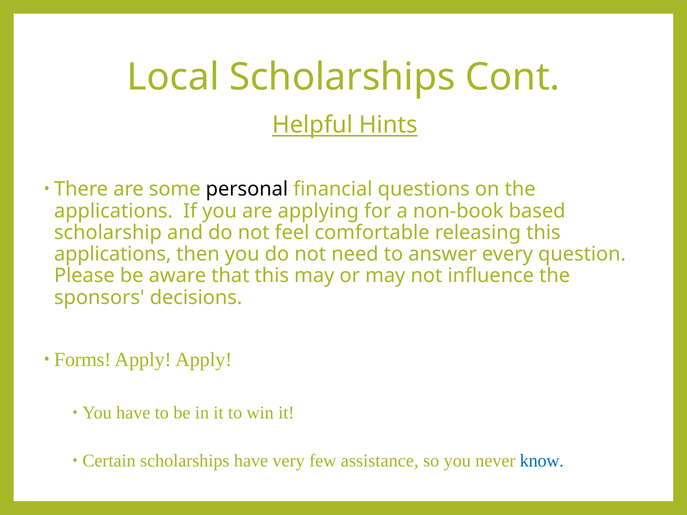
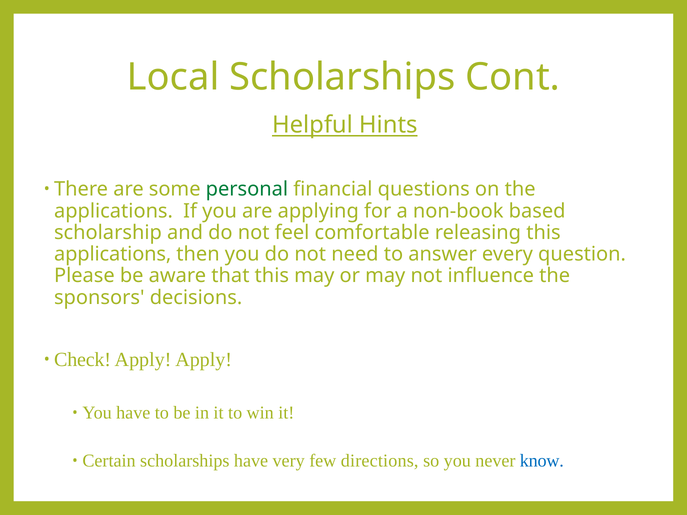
personal colour: black -> green
Forms: Forms -> Check
assistance: assistance -> directions
